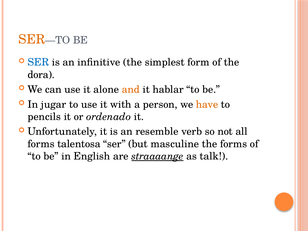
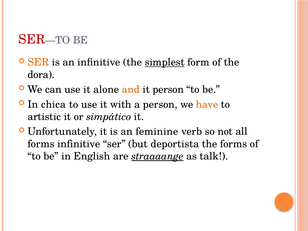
SER at (32, 39) colour: orange -> red
SER at (38, 62) colour: blue -> orange
simplest underline: none -> present
it hablar: hablar -> person
jugar: jugar -> chica
pencils: pencils -> artistic
ordenado: ordenado -> simpático
resemble: resemble -> feminine
forms talentosa: talentosa -> infinitive
masculine: masculine -> deportista
